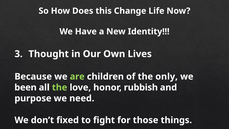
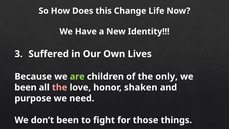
Thought: Thought -> Suffered
the at (60, 87) colour: light green -> pink
rubbish: rubbish -> shaken
don’t fixed: fixed -> been
